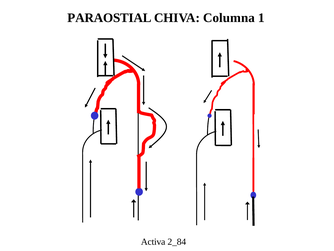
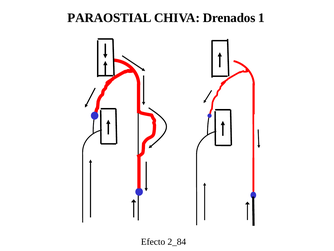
Columna: Columna -> Drenados
Activa: Activa -> Efecto
